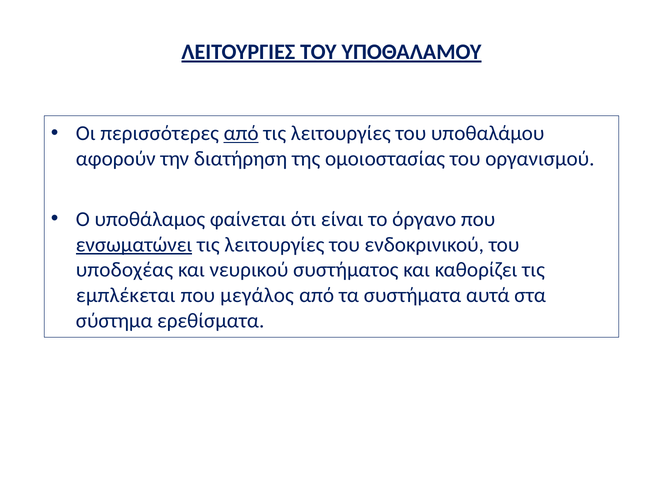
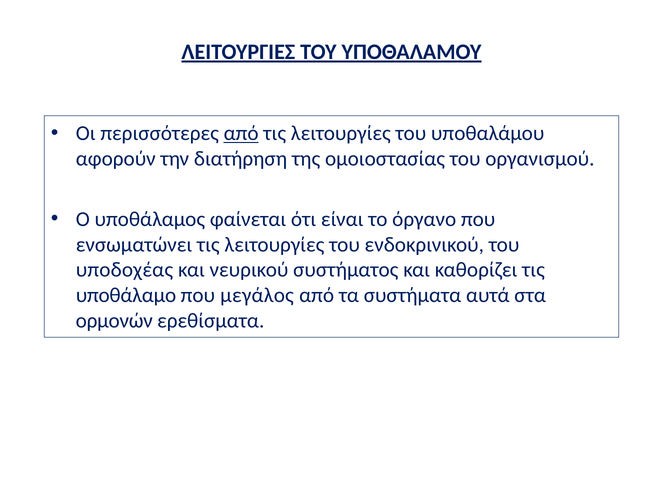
ενσωματώνει underline: present -> none
εμπλέκεται: εμπλέκεται -> υποθάλαμο
σύστημα: σύστημα -> ορμονών
